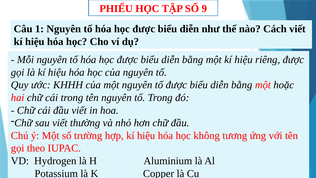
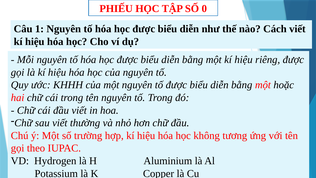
9: 9 -> 0
